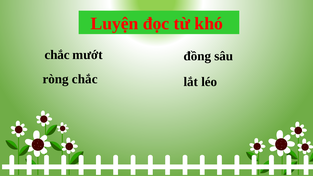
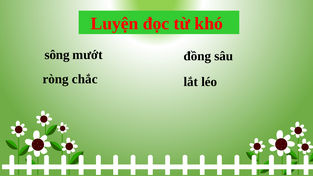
chắc at (57, 55): chắc -> sông
